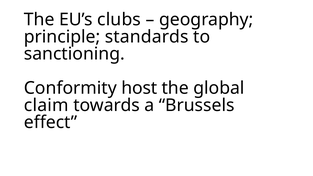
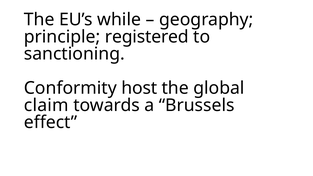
clubs: clubs -> while
standards: standards -> registered
